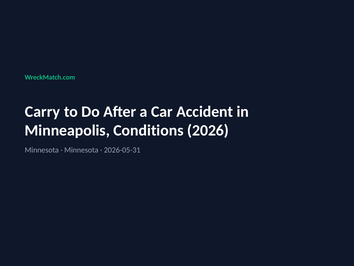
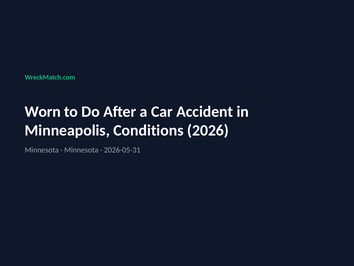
Carry: Carry -> Worn
